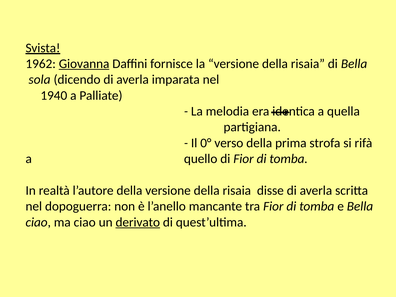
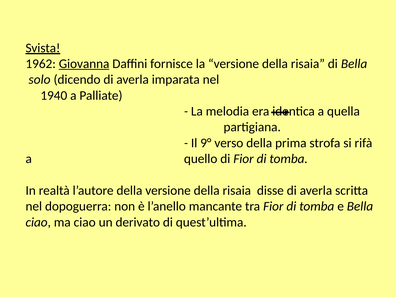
sola: sola -> solo
0°: 0° -> 9°
derivato underline: present -> none
